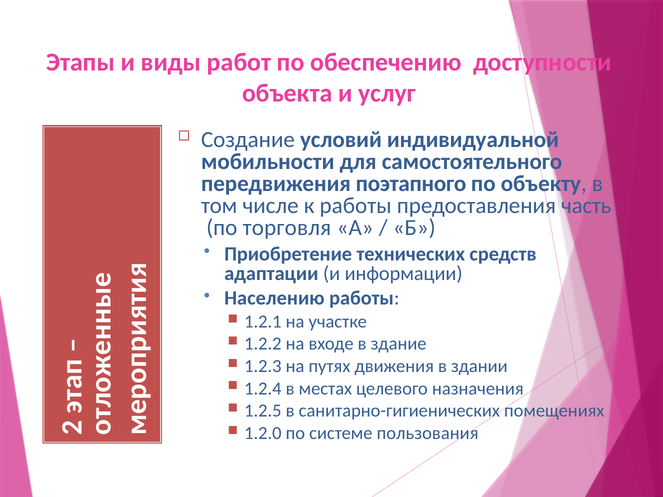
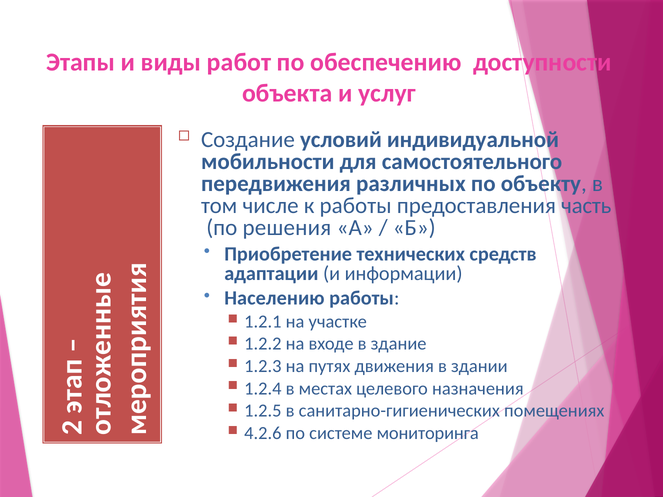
поэтапного: поэтапного -> различных
торговля: торговля -> решения
1.2.0: 1.2.0 -> 4.2.6
пользования: пользования -> мониторинга
